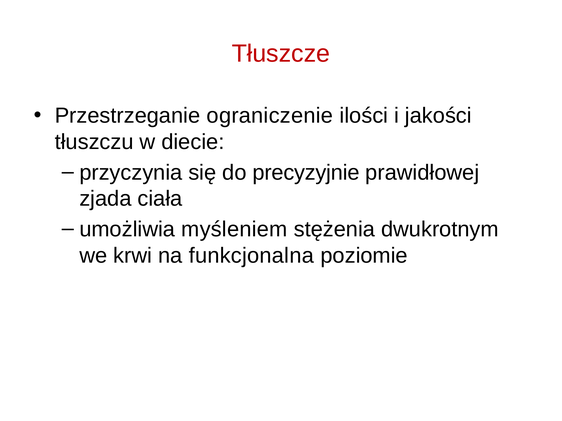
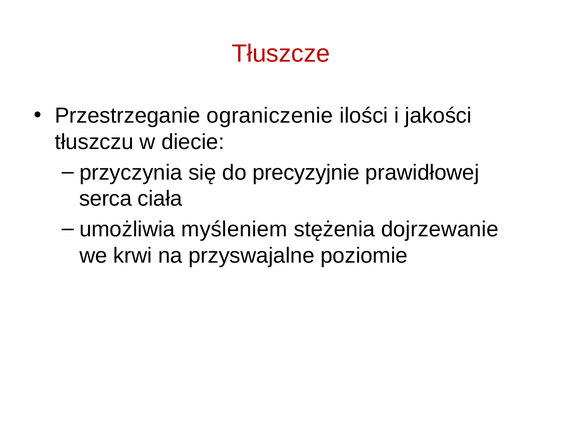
zjada: zjada -> serca
dwukrotnym: dwukrotnym -> dojrzewanie
funkcjonalna: funkcjonalna -> przyswajalne
